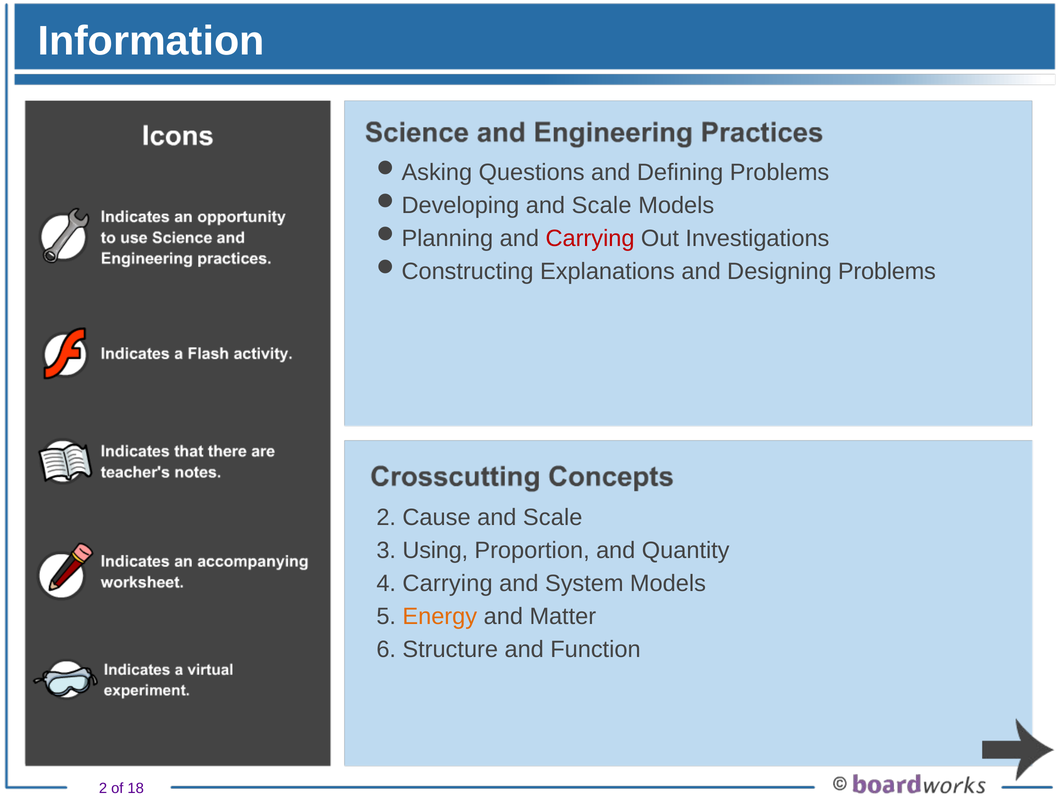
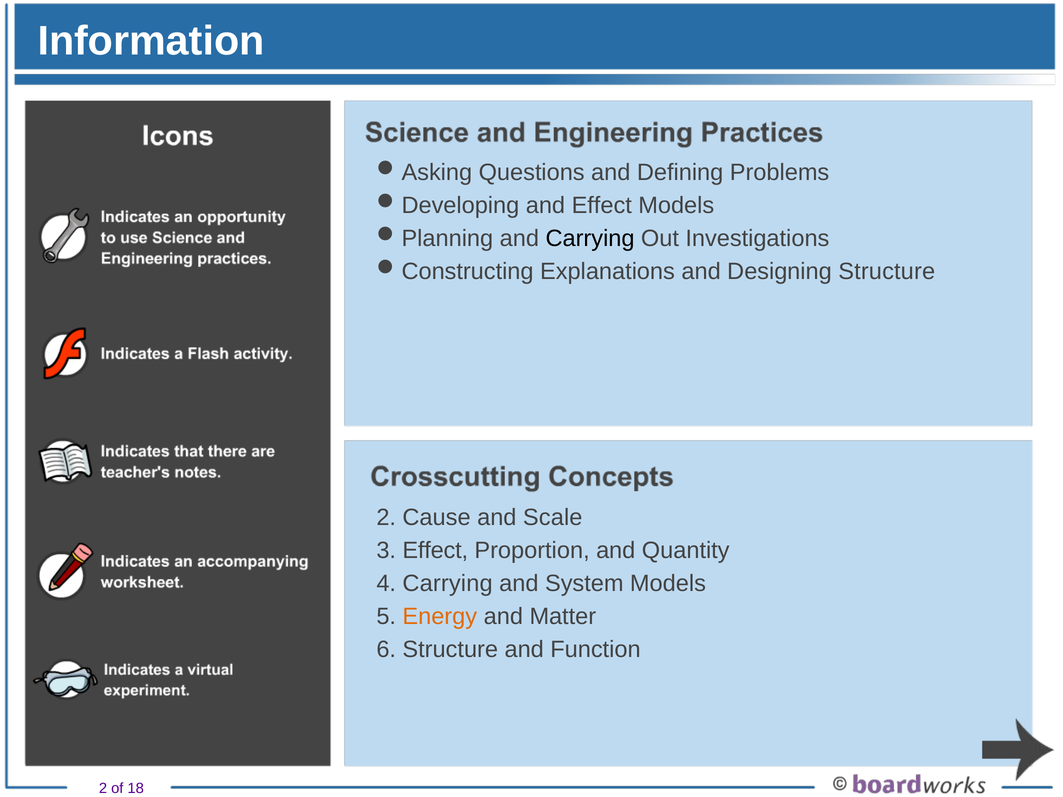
Scale at (602, 205): Scale -> Effect
Carrying at (590, 238) colour: red -> black
Designing Problems: Problems -> Structure
3 Using: Using -> Effect
